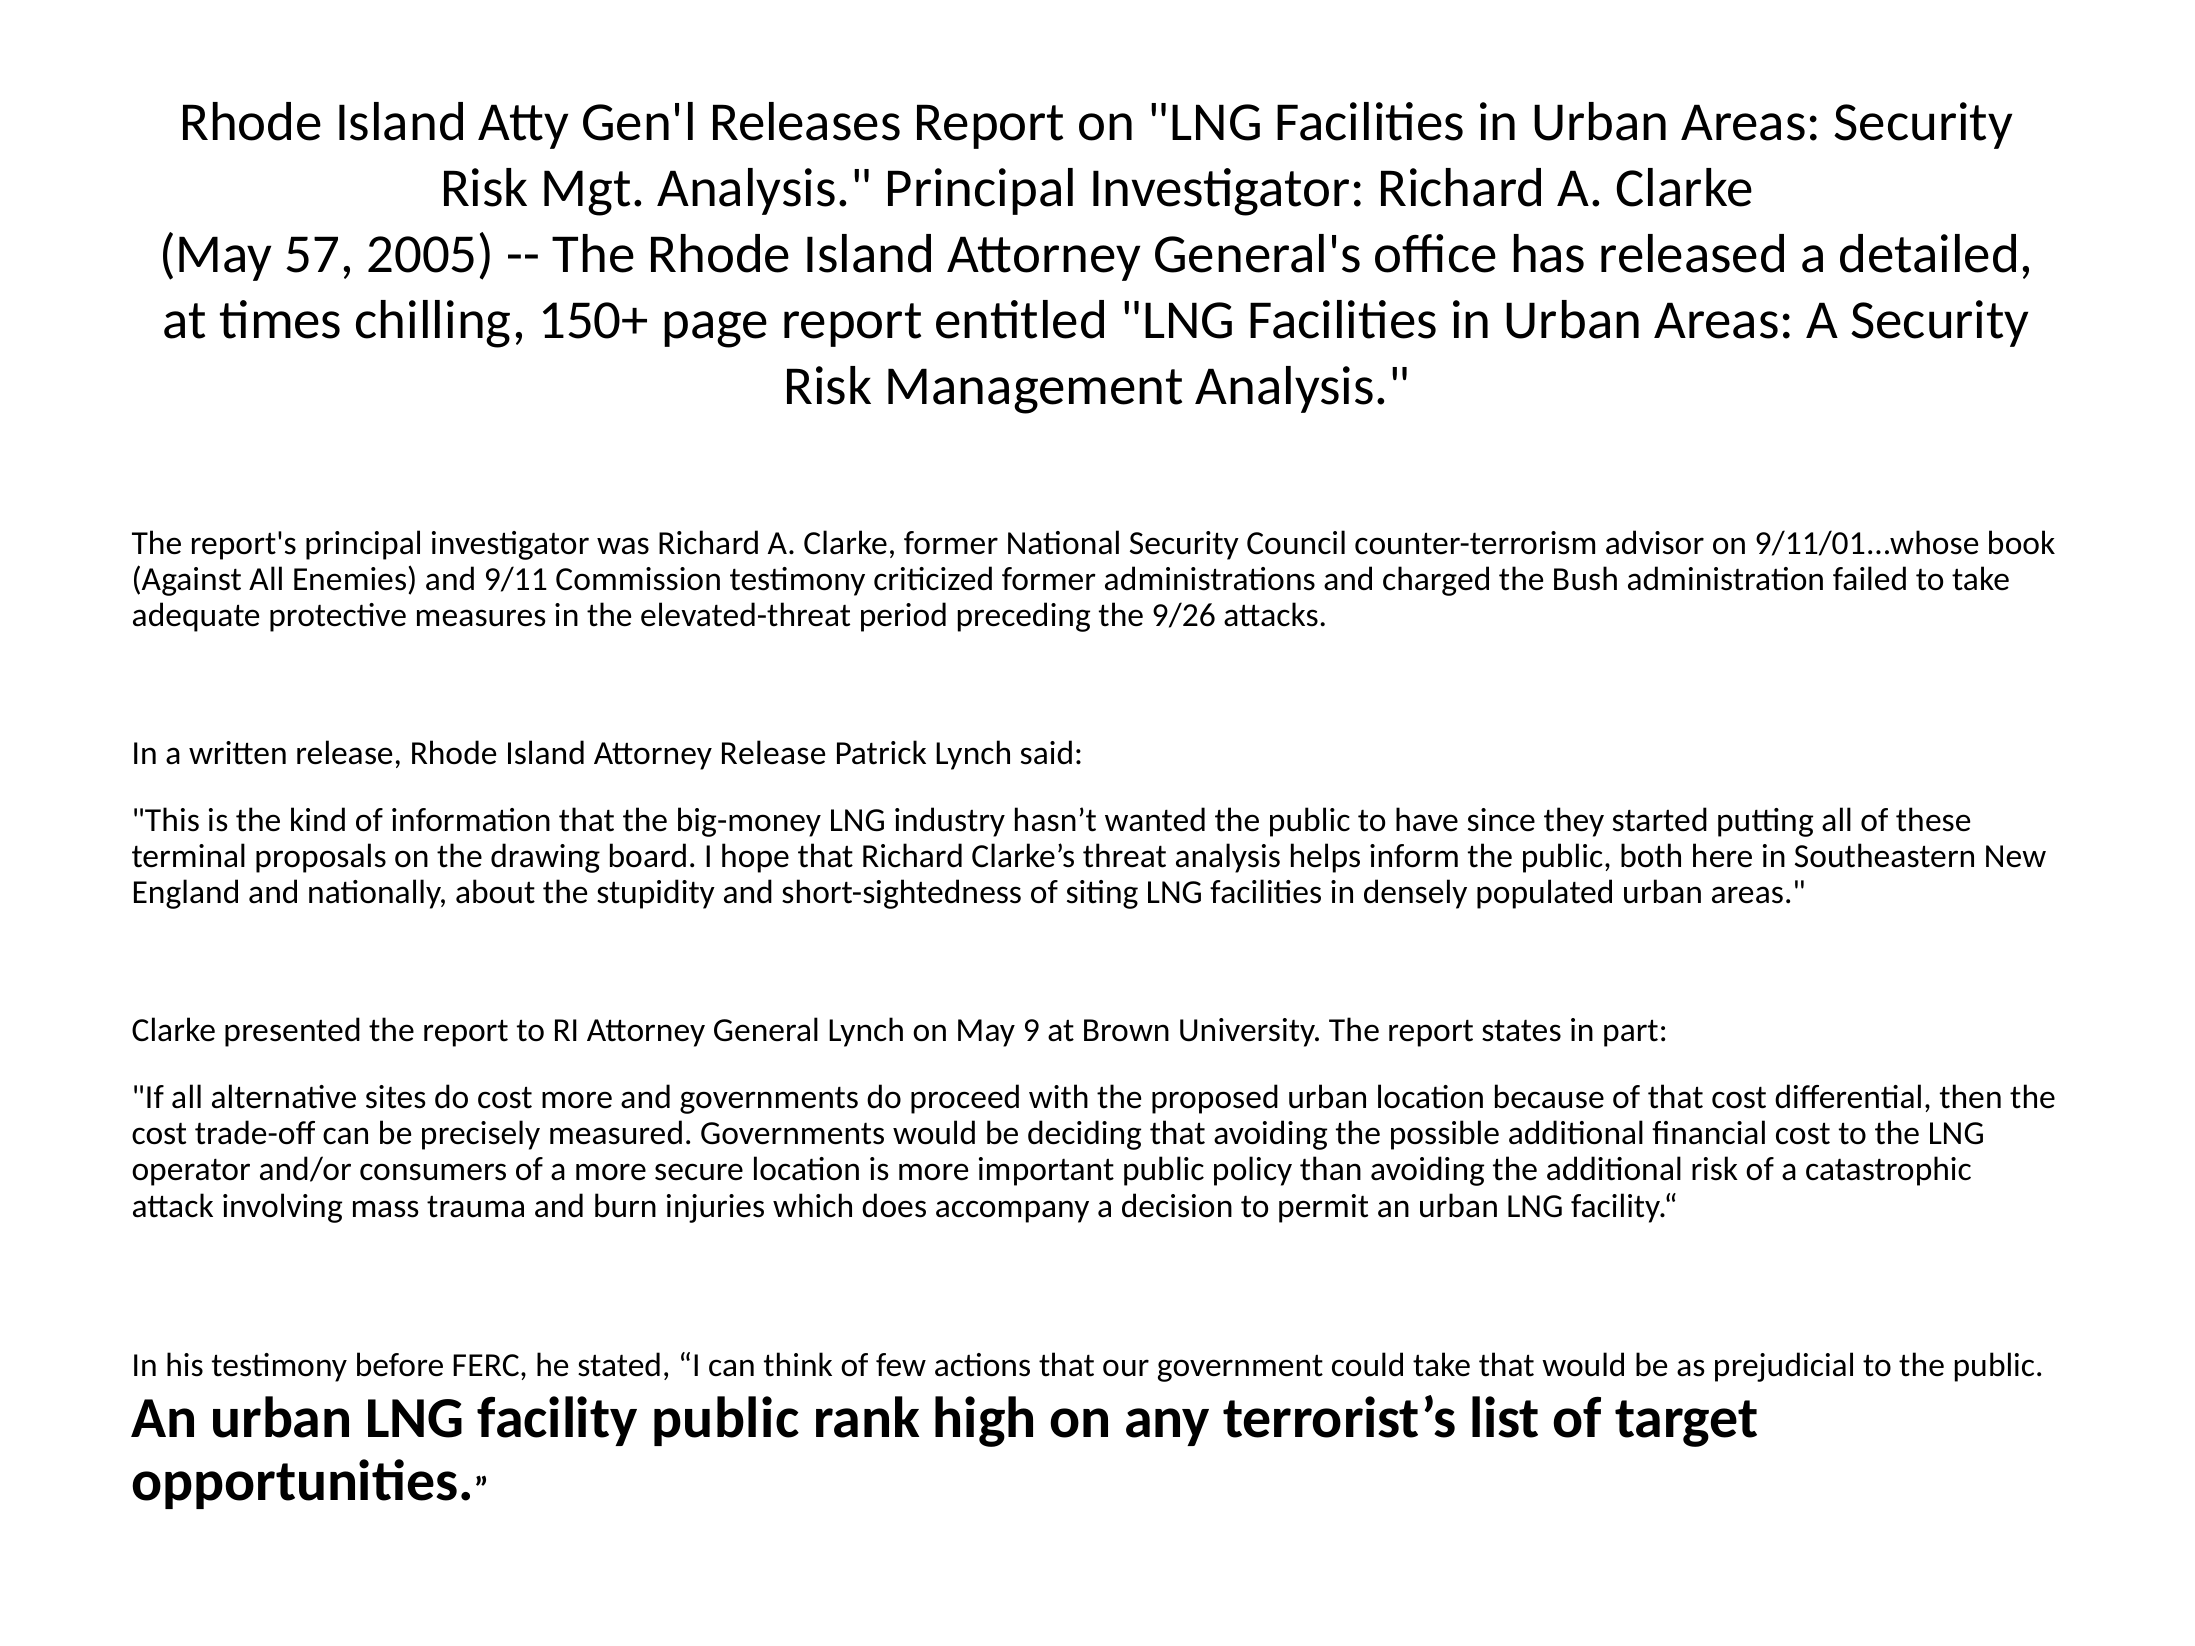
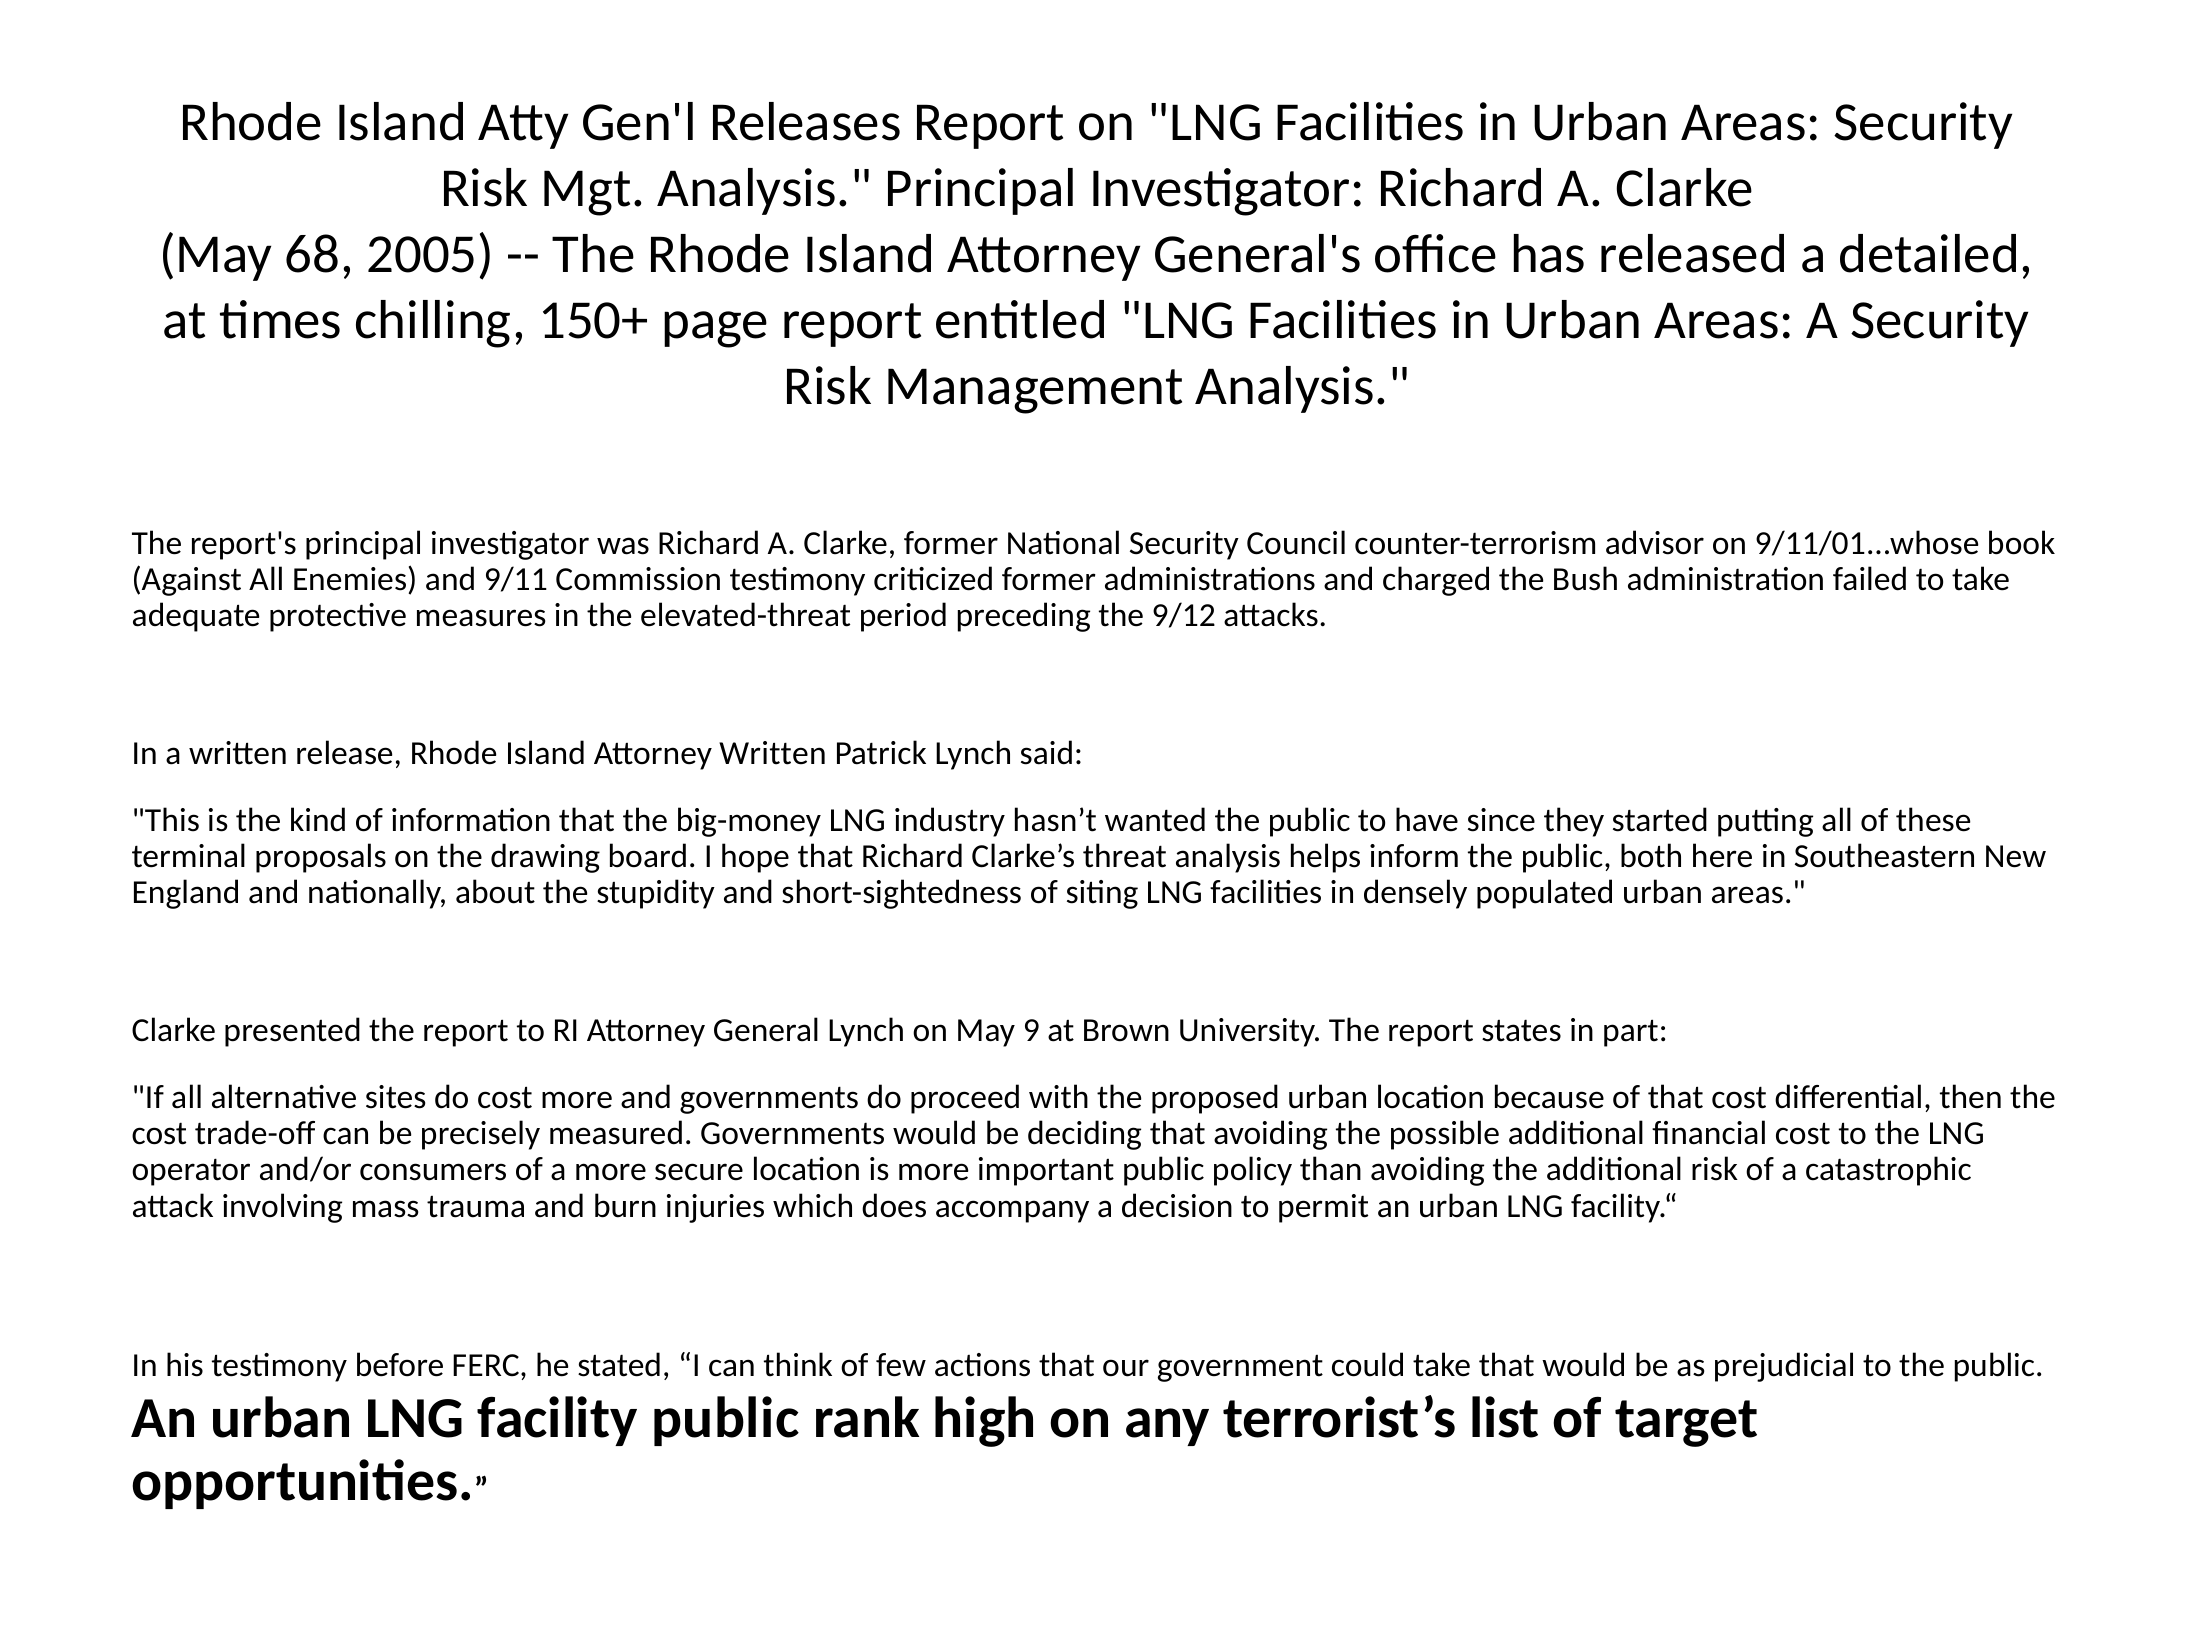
57: 57 -> 68
9/26: 9/26 -> 9/12
Attorney Release: Release -> Written
